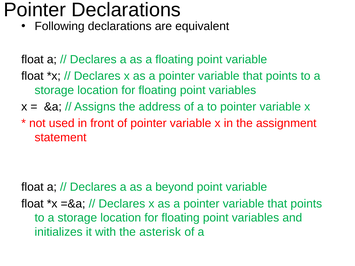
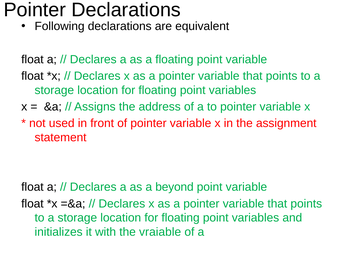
asterisk: asterisk -> vraiable
